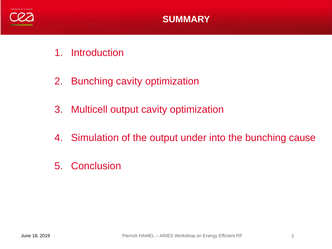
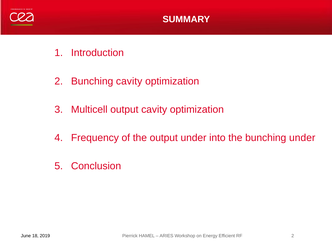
Simulation: Simulation -> Frequency
bunching cause: cause -> under
